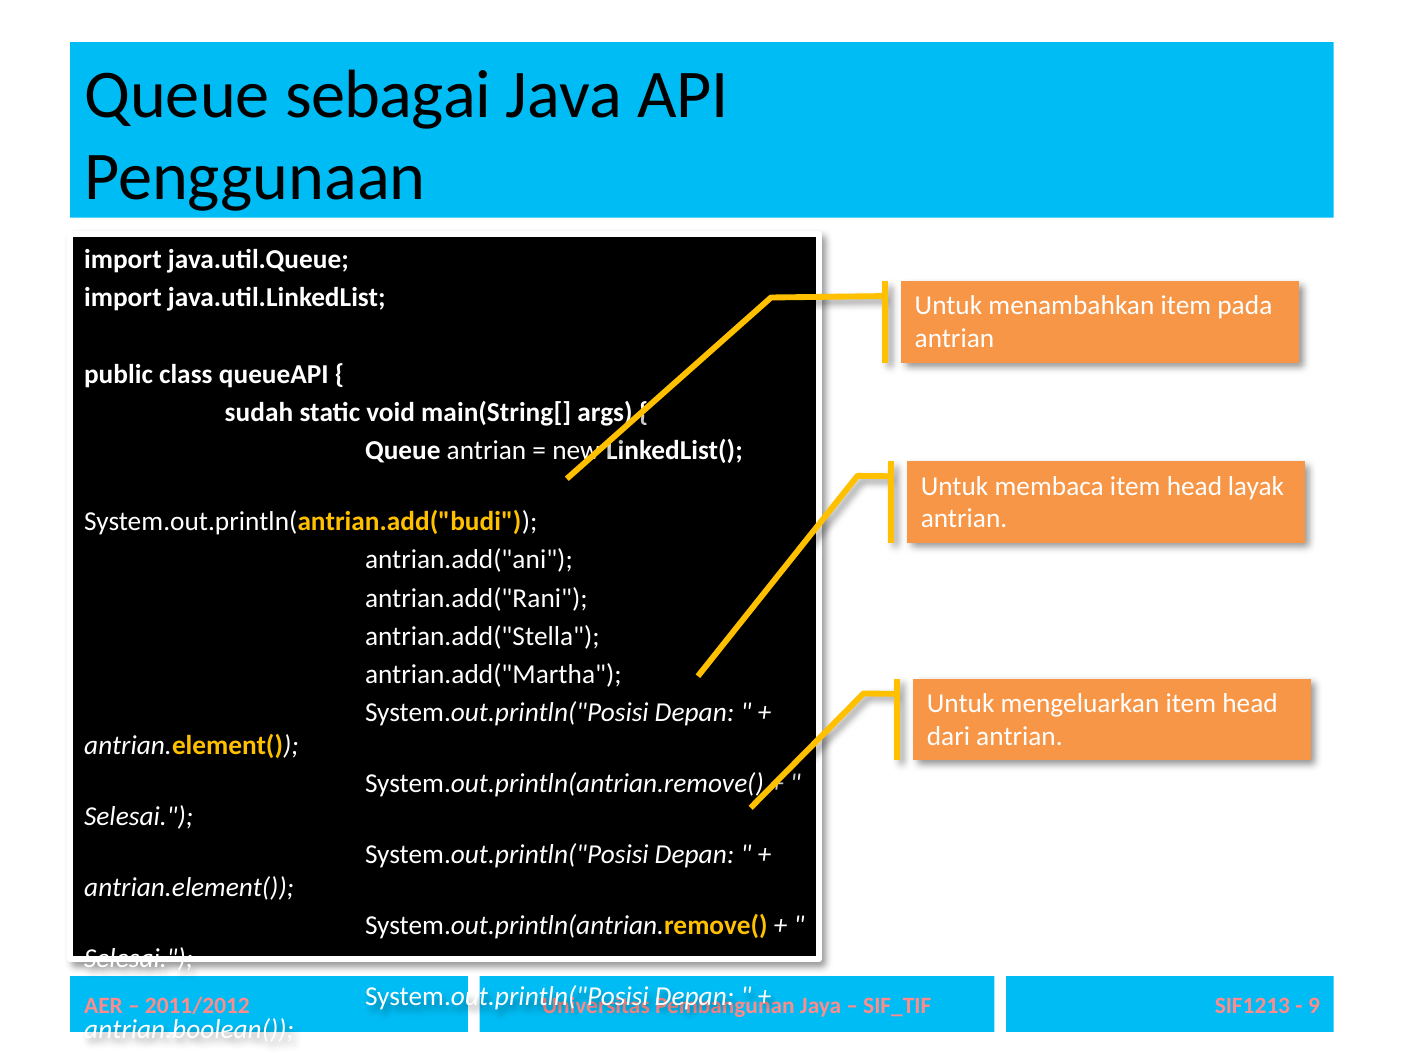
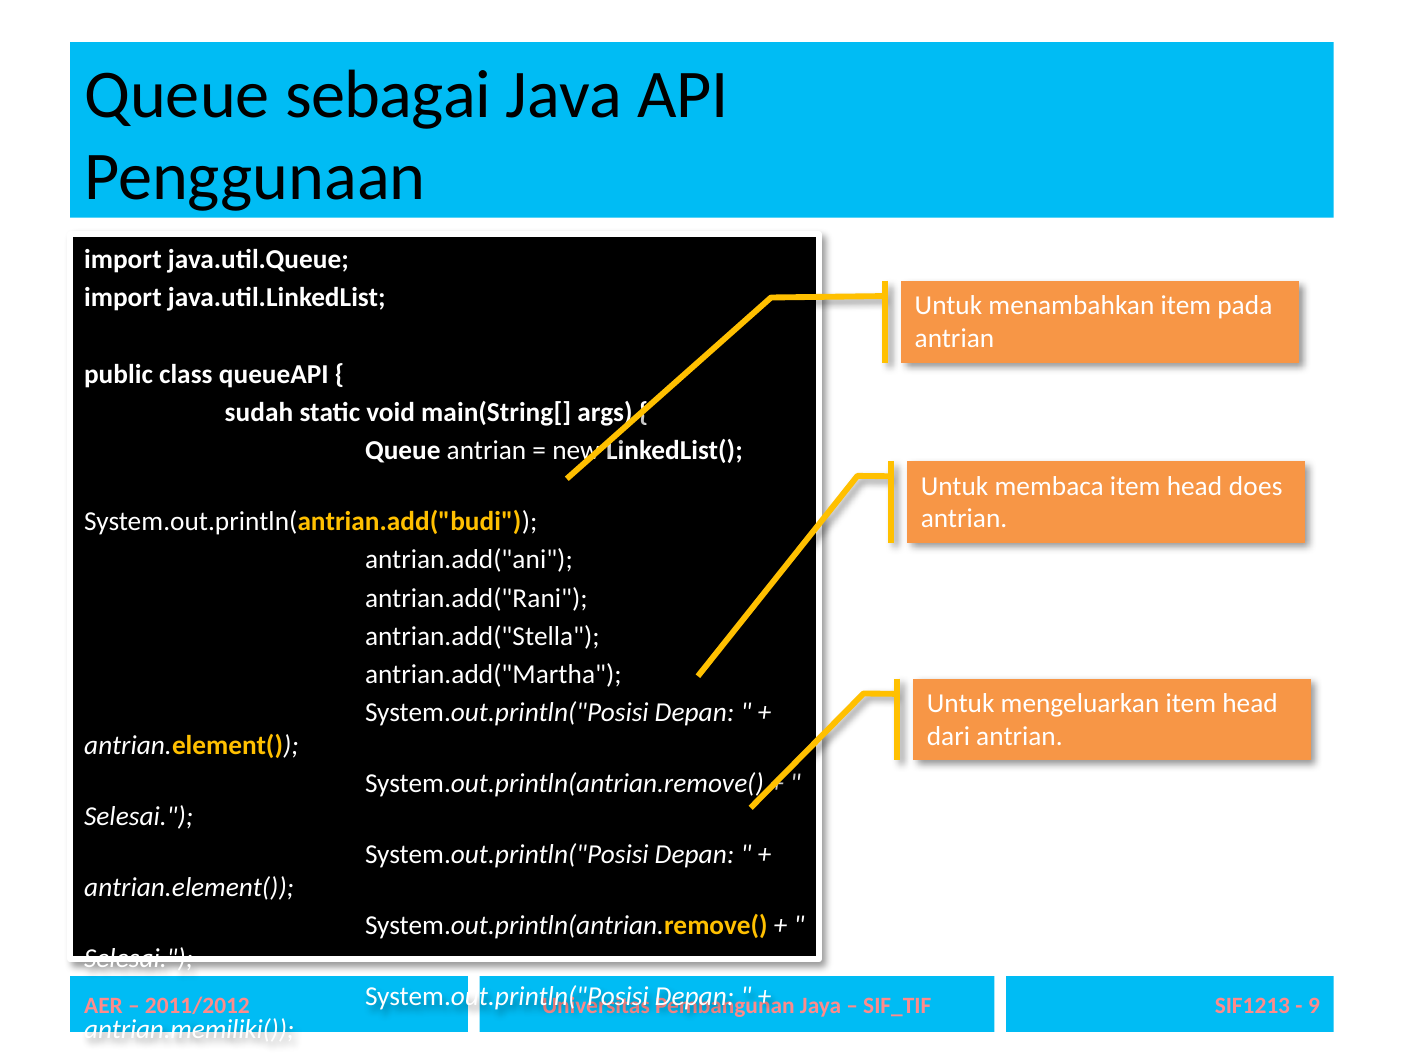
layak: layak -> does
antrian.boolean(: antrian.boolean( -> antrian.memiliki(
